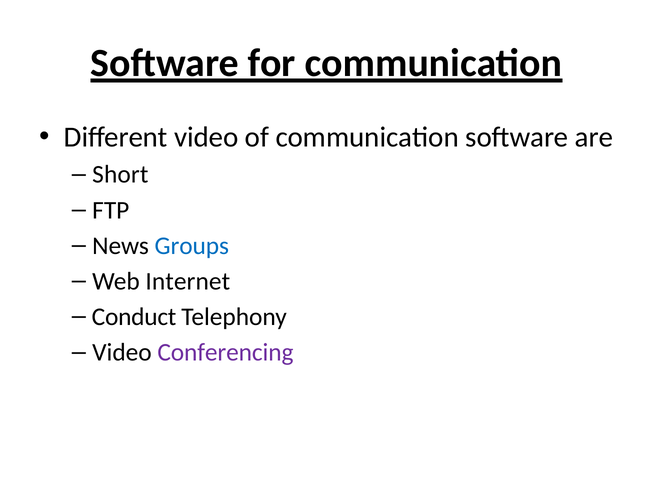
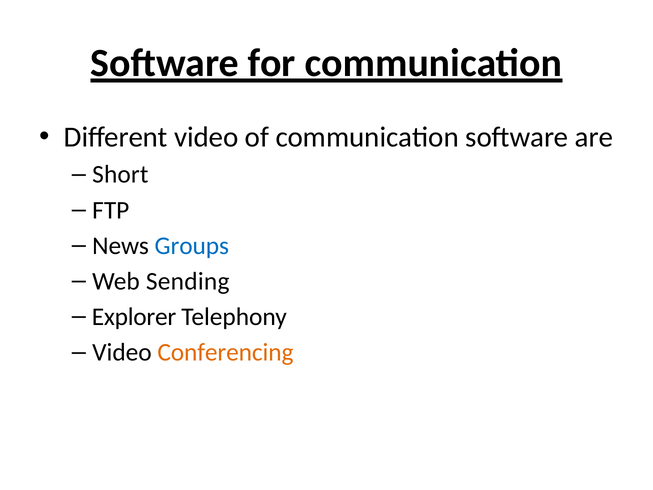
Internet: Internet -> Sending
Conduct: Conduct -> Explorer
Conferencing colour: purple -> orange
